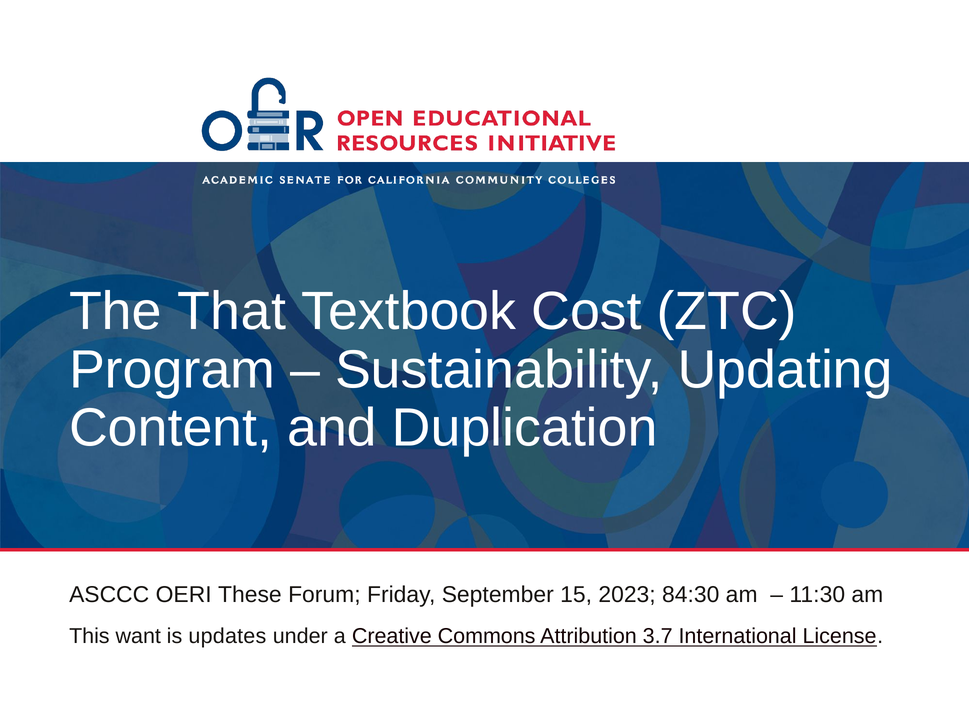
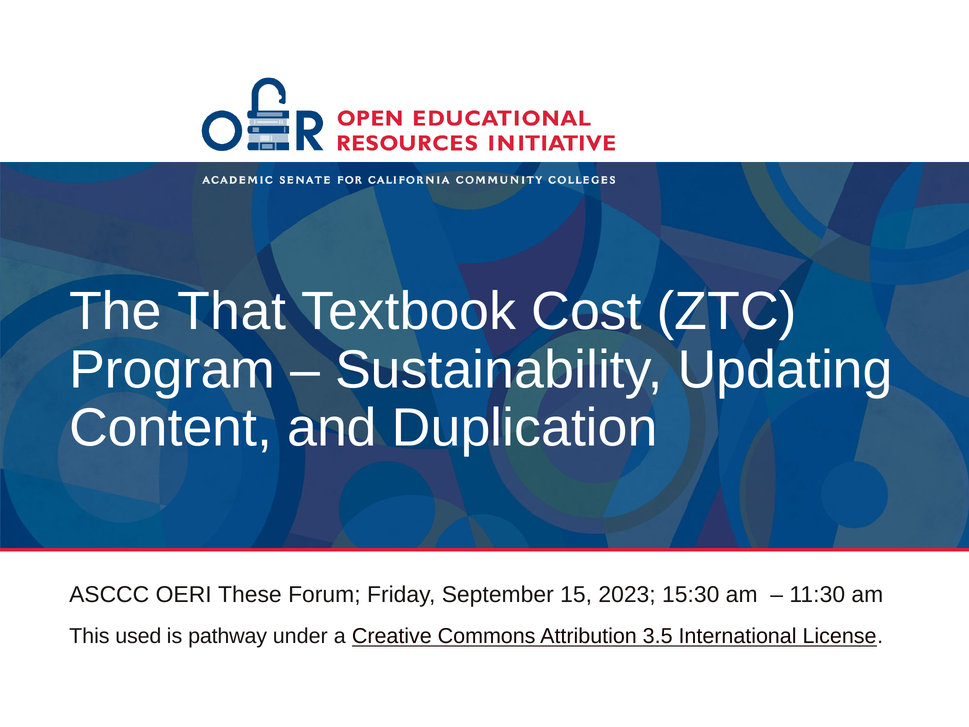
84:30: 84:30 -> 15:30
want: want -> used
updates: updates -> pathway
3.7: 3.7 -> 3.5
